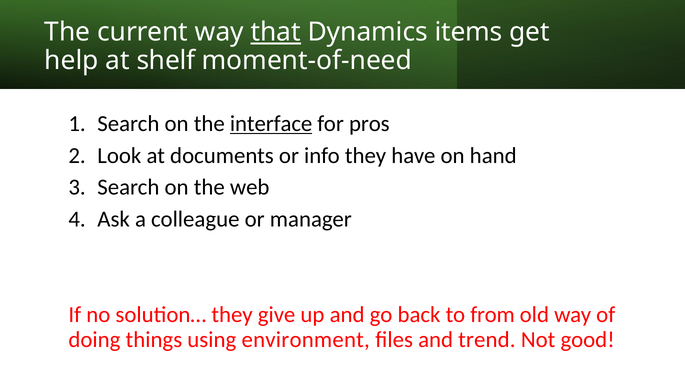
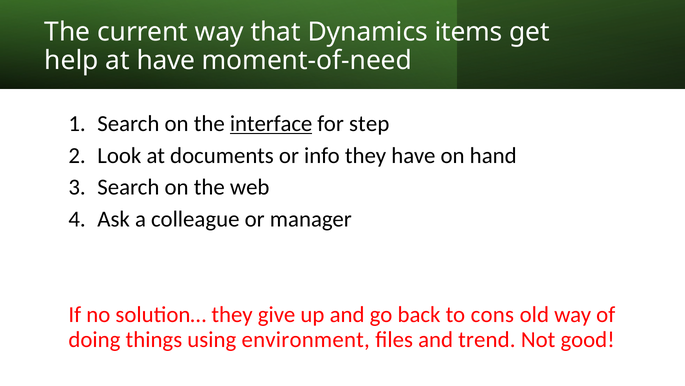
that underline: present -> none
at shelf: shelf -> have
pros: pros -> step
from: from -> cons
